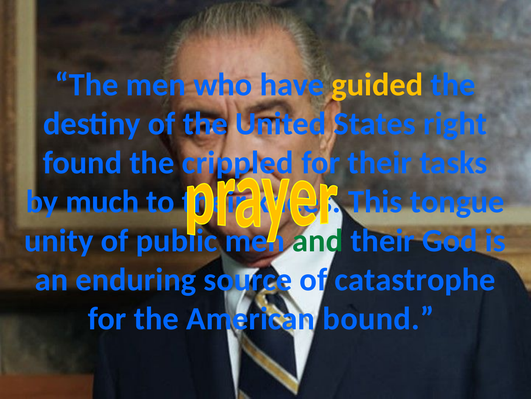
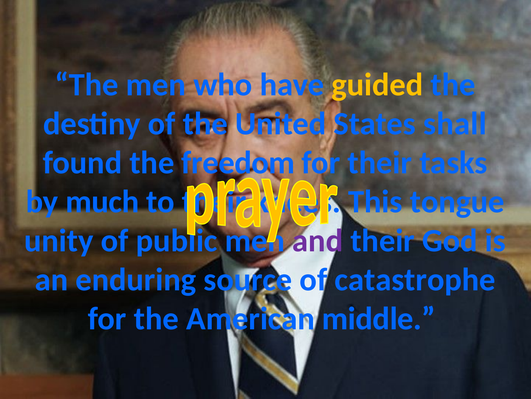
right: right -> shall
crippled: crippled -> freedom
and colour: green -> purple
bound: bound -> middle
